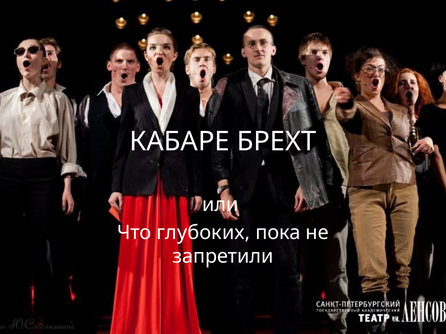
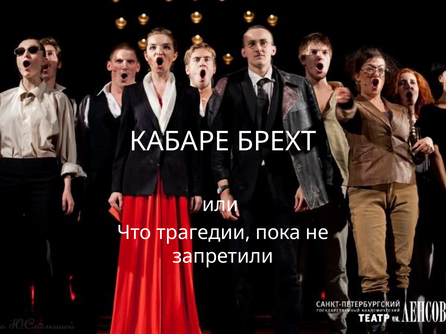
глубоких: глубоких -> трагедии
